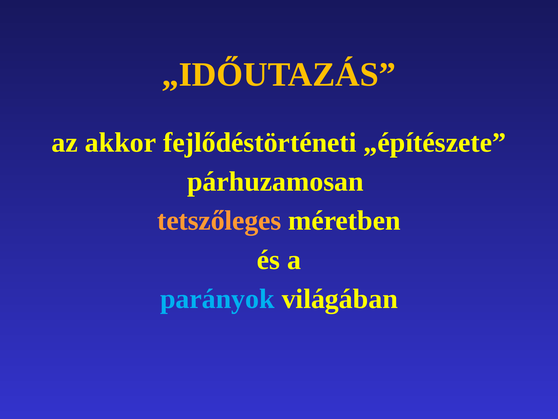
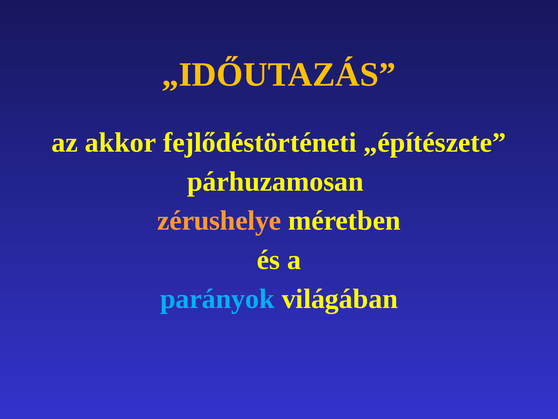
tetszőleges: tetszőleges -> zérushelye
